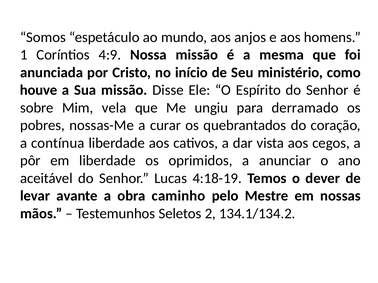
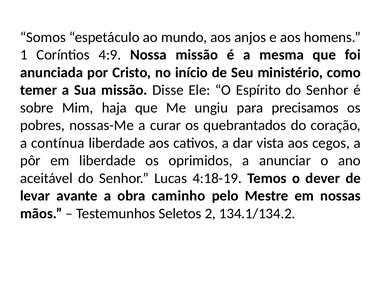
houve: houve -> temer
vela: vela -> haja
derramado: derramado -> precisamos
